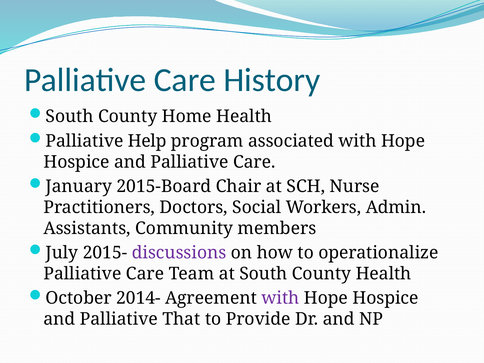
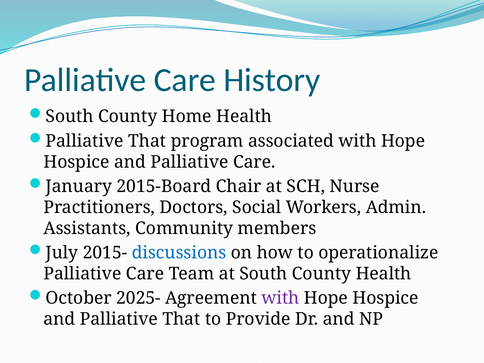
Help at (147, 141): Help -> That
discussions colour: purple -> blue
2014-: 2014- -> 2025-
